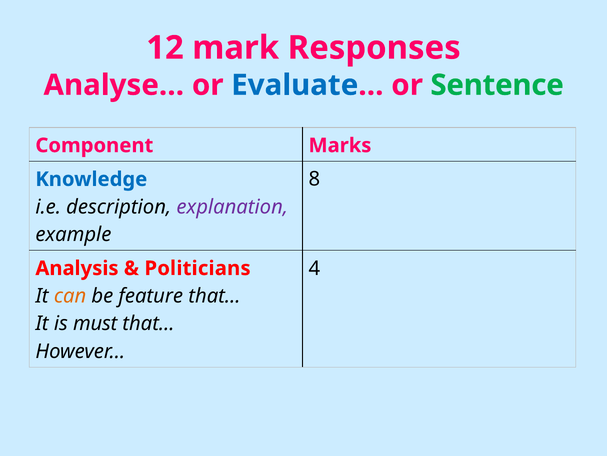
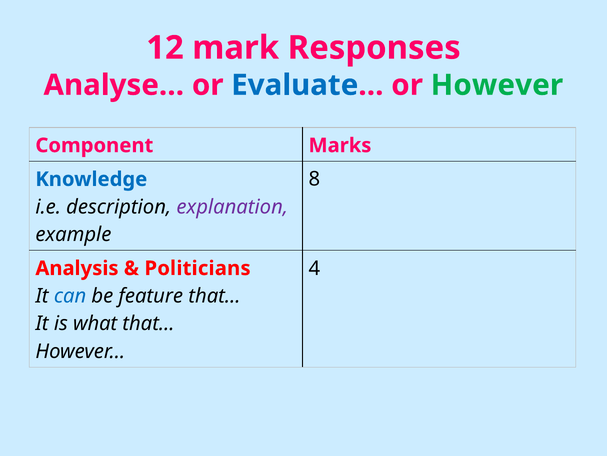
Sentence: Sentence -> However
can colour: orange -> blue
must: must -> what
